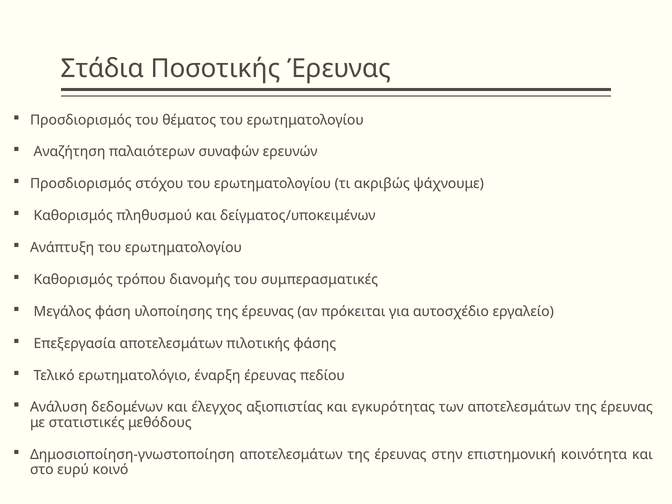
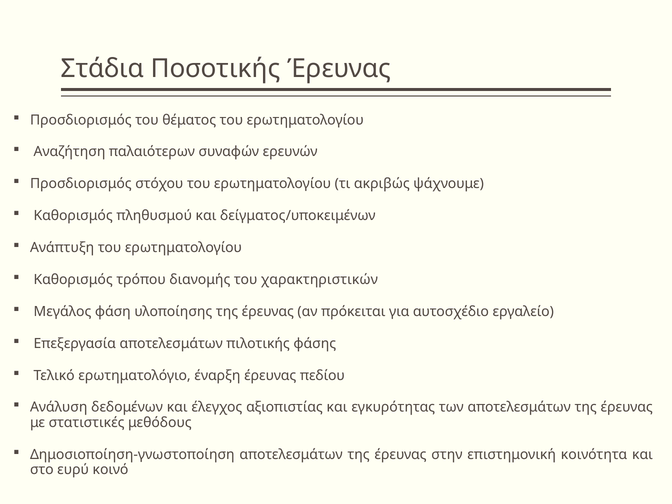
συμπερασματικές: συμπερασματικές -> χαρακτηριστικών
